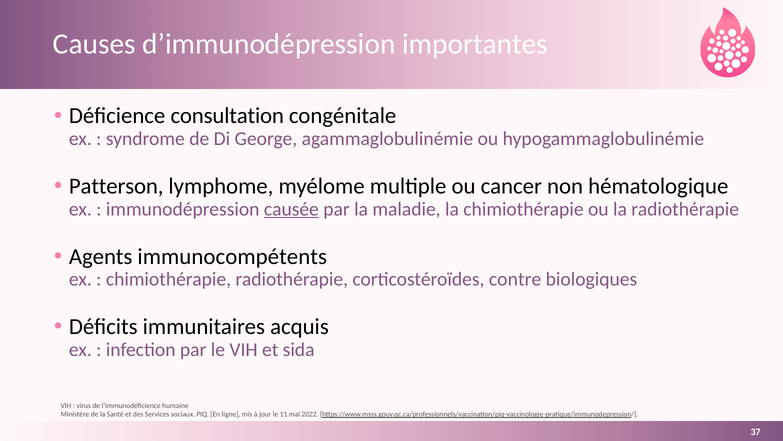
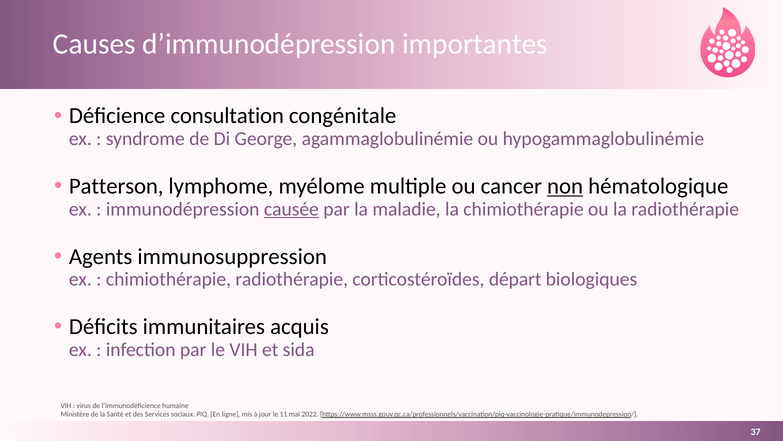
non underline: none -> present
immunocompétents: immunocompétents -> immunosuppression
contre: contre -> départ
